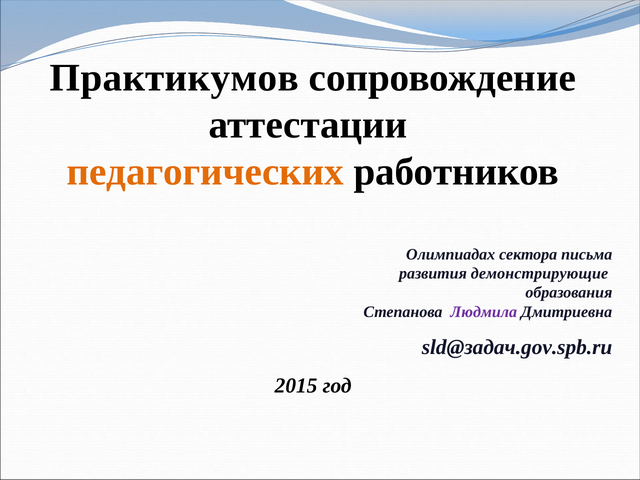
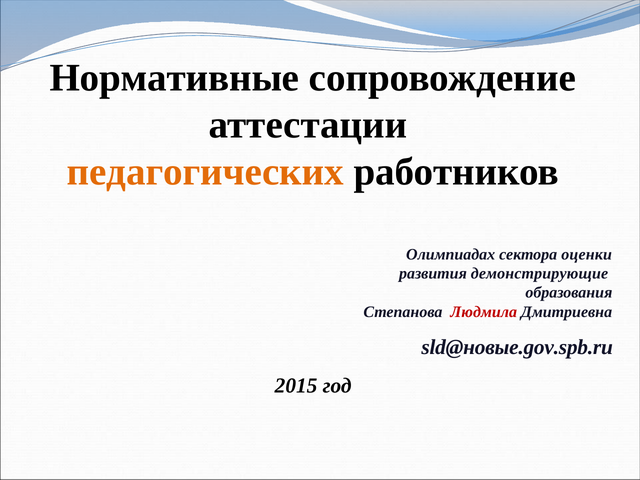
Практикумов: Практикумов -> Нормативные
письма: письма -> оценки
Людмила colour: purple -> red
sld@задач.gov.spb.ru: sld@задач.gov.spb.ru -> sld@новые.gov.spb.ru
